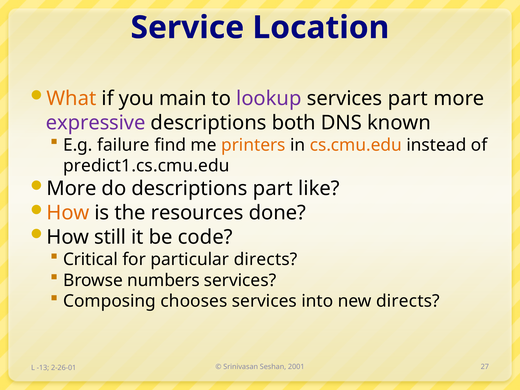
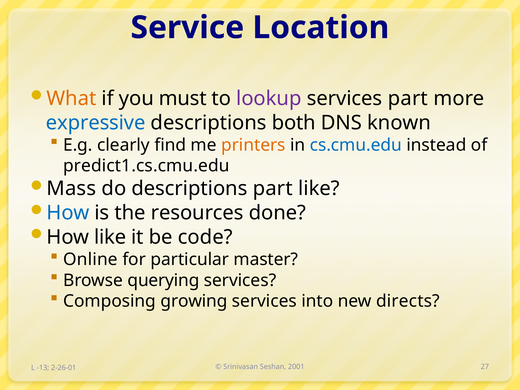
main: main -> must
expressive colour: purple -> blue
failure: failure -> clearly
cs.cmu.edu colour: orange -> blue
More at (72, 189): More -> Mass
How at (68, 213) colour: orange -> blue
How still: still -> like
Critical: Critical -> Online
particular directs: directs -> master
numbers: numbers -> querying
chooses: chooses -> growing
